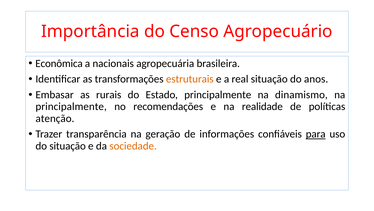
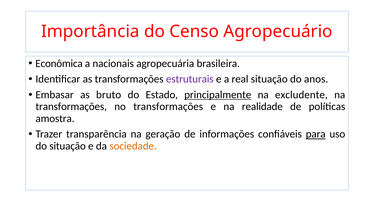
estruturais colour: orange -> purple
rurais: rurais -> bruto
principalmente at (218, 95) underline: none -> present
dinamismo: dinamismo -> excludente
principalmente at (71, 106): principalmente -> transformações
no recomendações: recomendações -> transformações
atenção: atenção -> amostra
